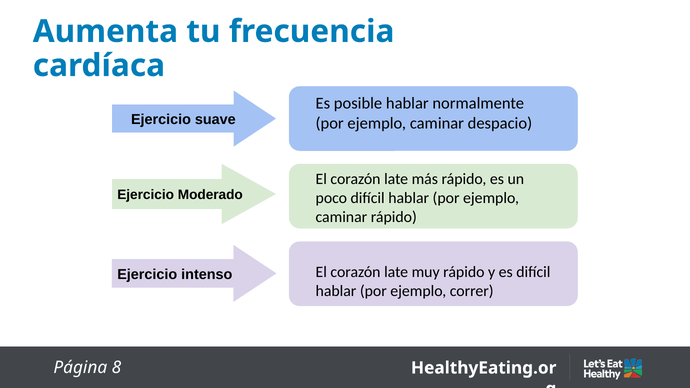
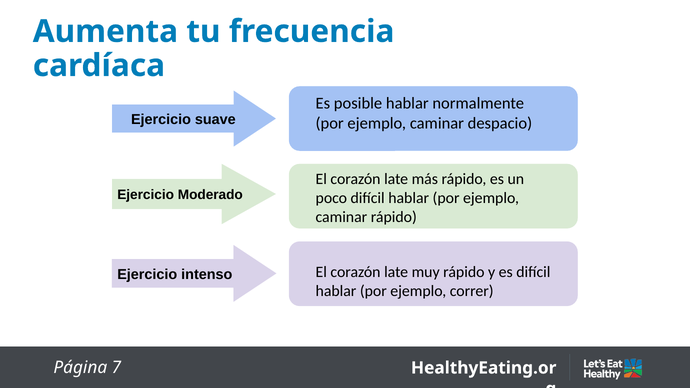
8: 8 -> 7
